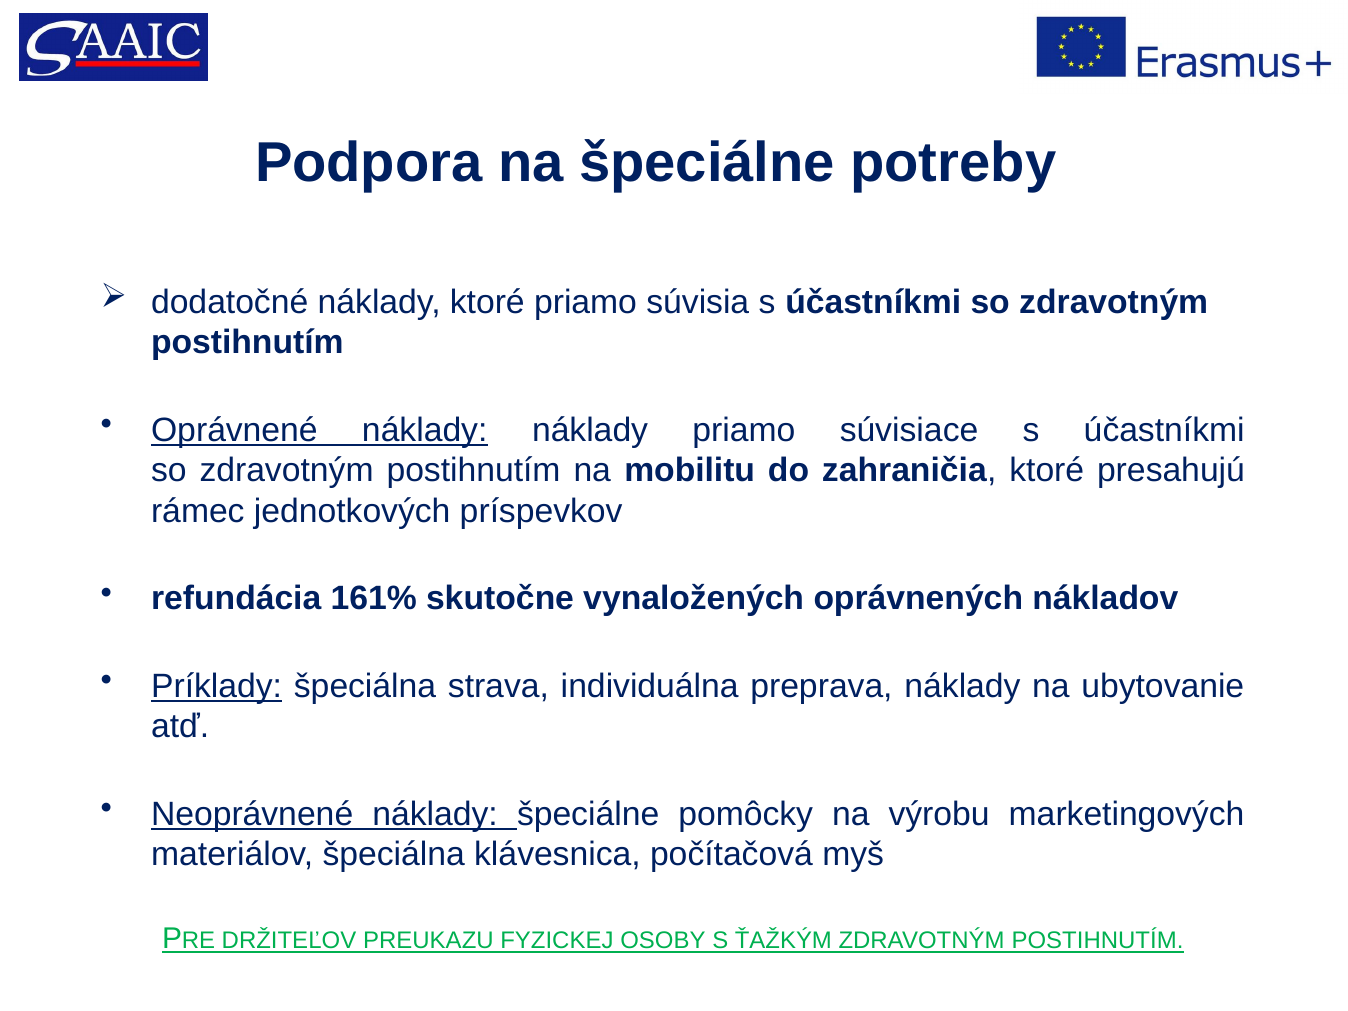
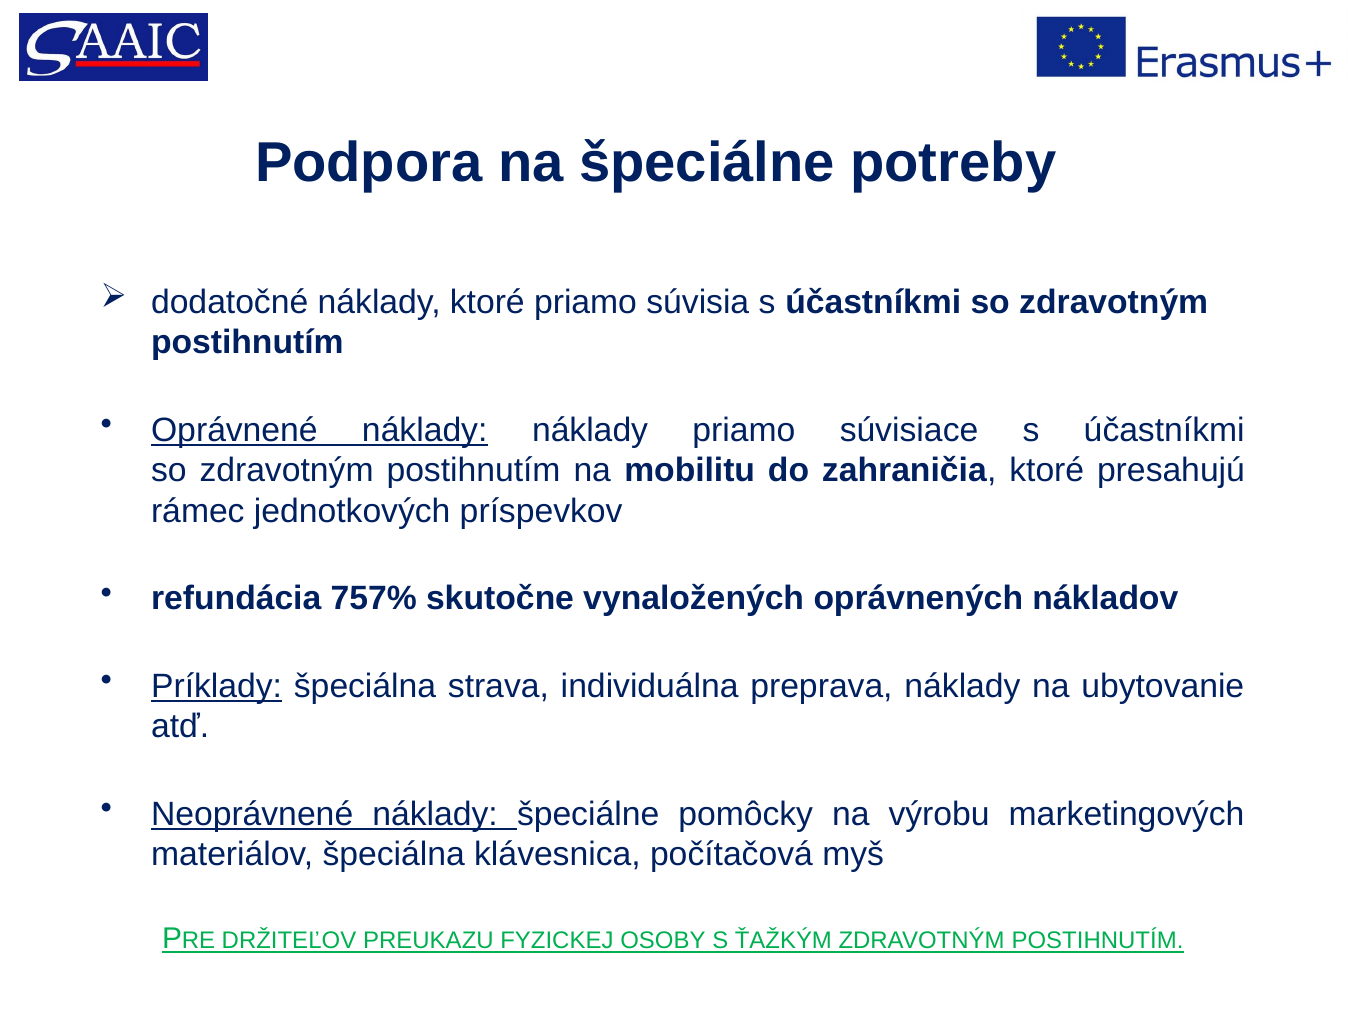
161%: 161% -> 757%
